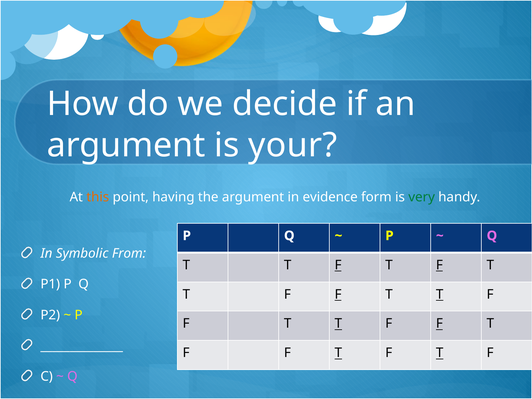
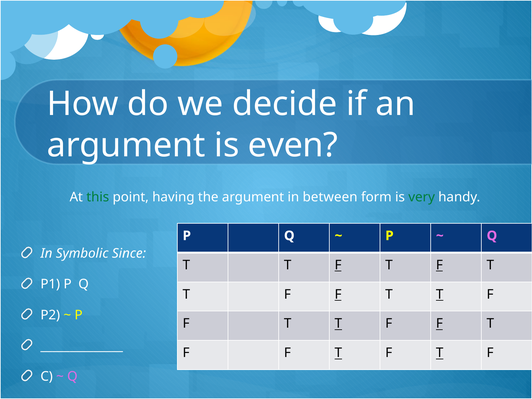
your: your -> even
this colour: orange -> green
evidence: evidence -> between
From: From -> Since
